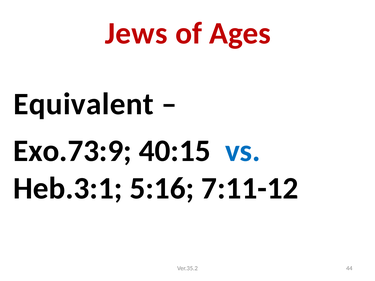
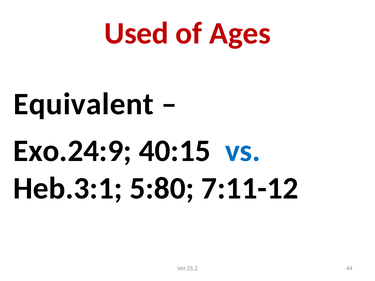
Jews: Jews -> Used
Exo.73:9: Exo.73:9 -> Exo.24:9
5:16: 5:16 -> 5:80
